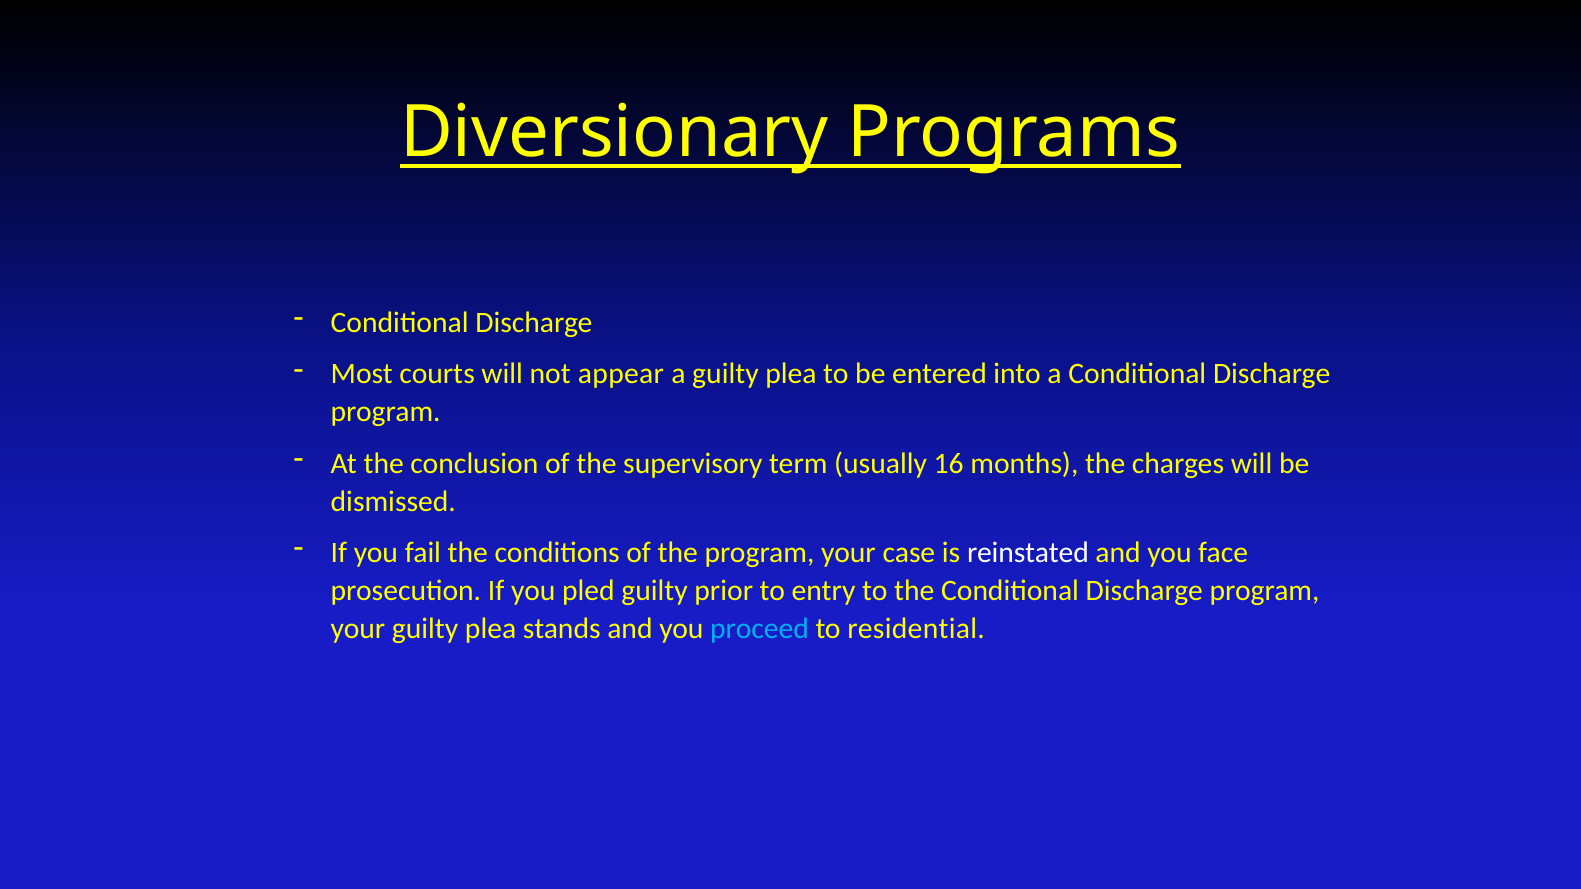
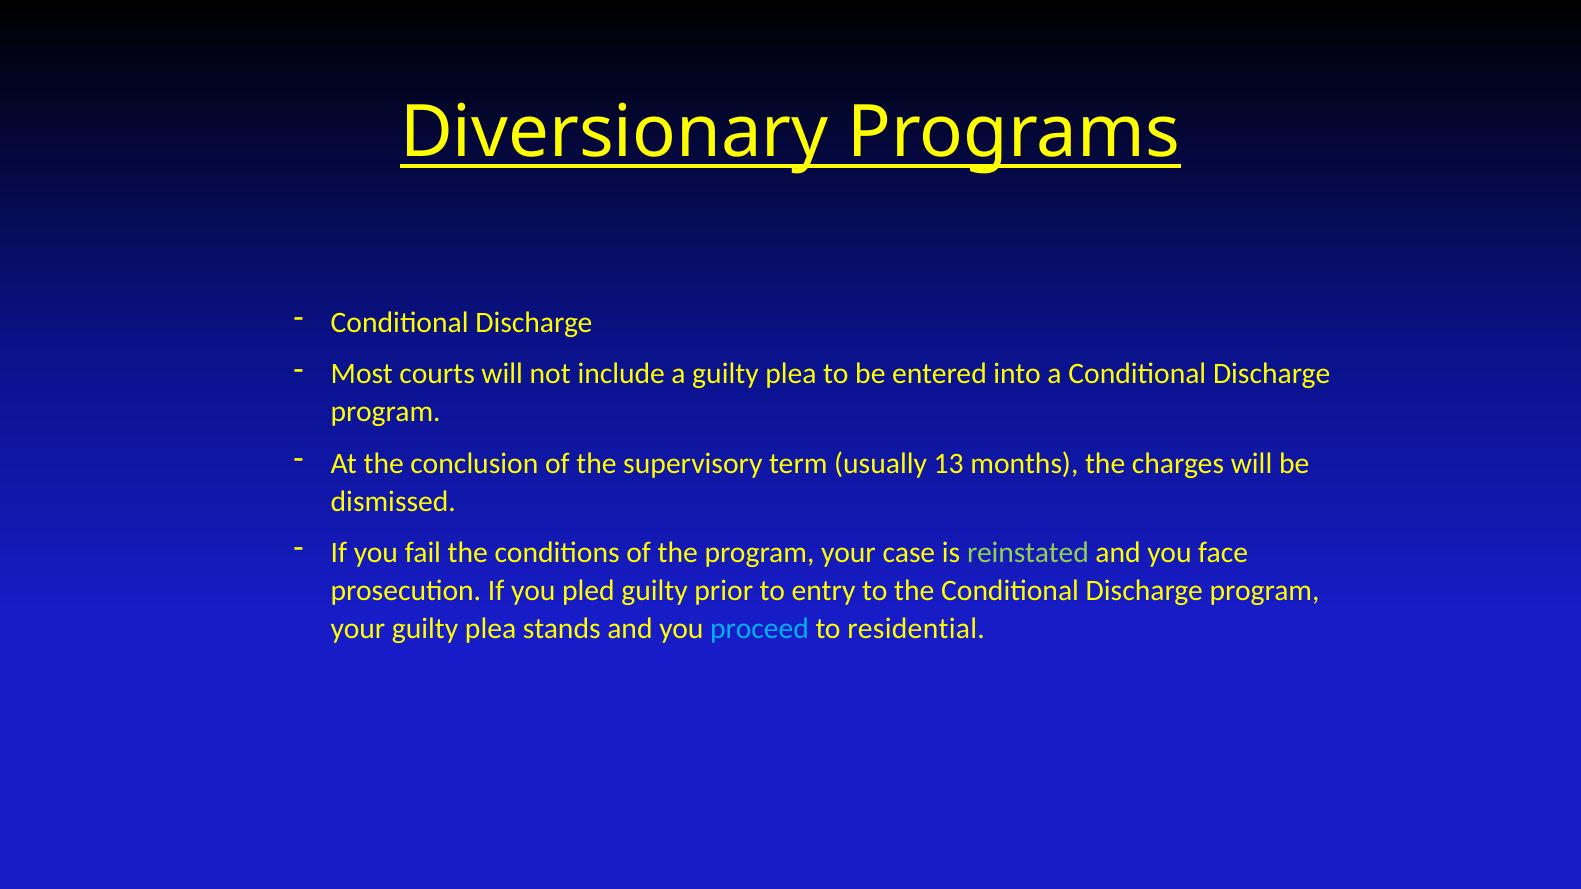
appear: appear -> include
16: 16 -> 13
reinstated colour: white -> light green
